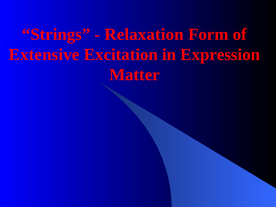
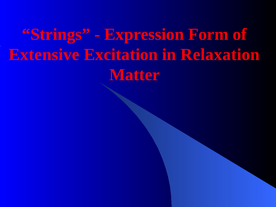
Relaxation: Relaxation -> Expression
Expression: Expression -> Relaxation
